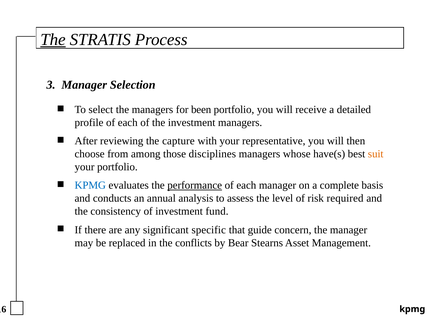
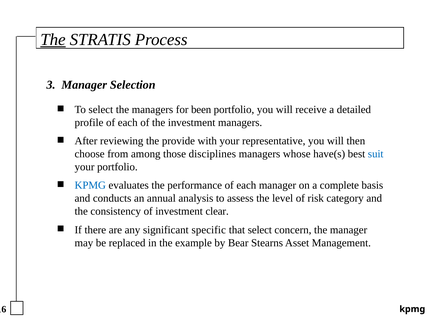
capture: capture -> provide
suit colour: orange -> blue
performance underline: present -> none
required: required -> category
fund: fund -> clear
that guide: guide -> select
conflicts: conflicts -> example
